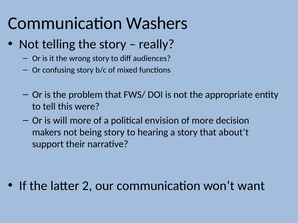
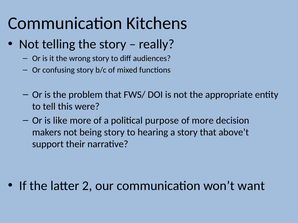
Washers: Washers -> Kitchens
will: will -> like
envision: envision -> purpose
about’t: about’t -> above’t
